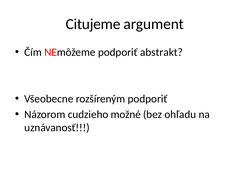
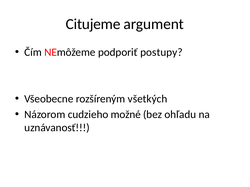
abstrakt: abstrakt -> postupy
rozšíreným podporiť: podporiť -> všetkých
